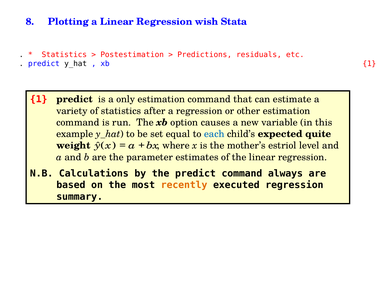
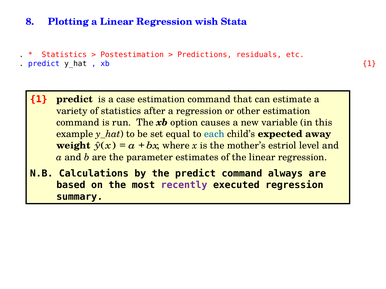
only: only -> case
quite: quite -> away
recently colour: orange -> purple
